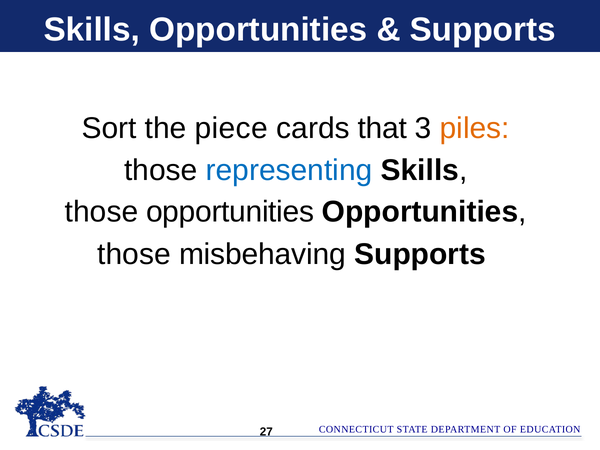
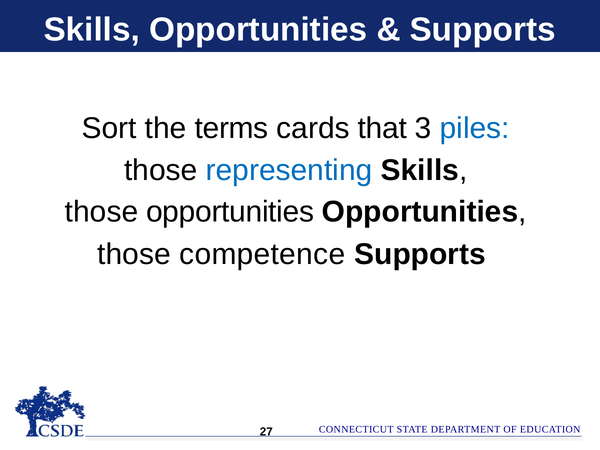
piece: piece -> terms
piles colour: orange -> blue
misbehaving: misbehaving -> competence
